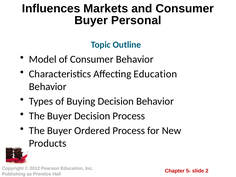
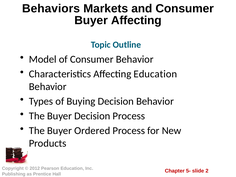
Influences: Influences -> Behaviors
Buyer Personal: Personal -> Affecting
